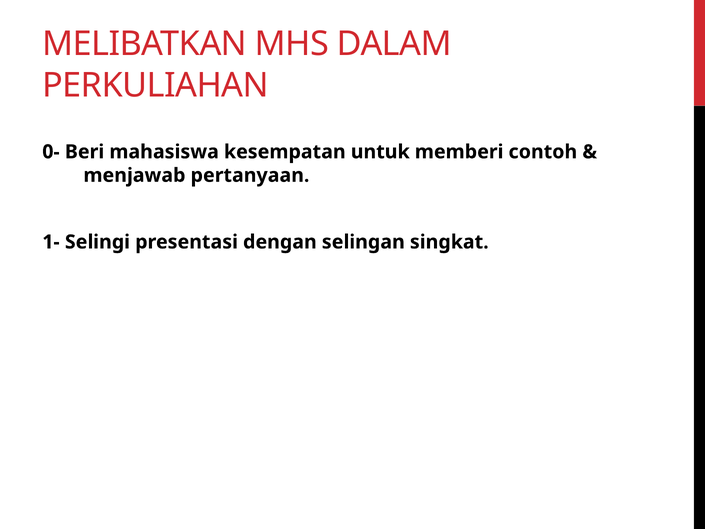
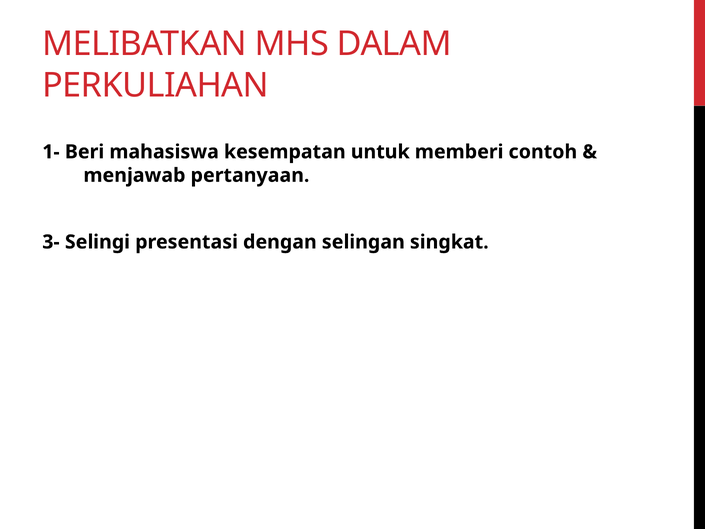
0-: 0- -> 1-
1-: 1- -> 3-
